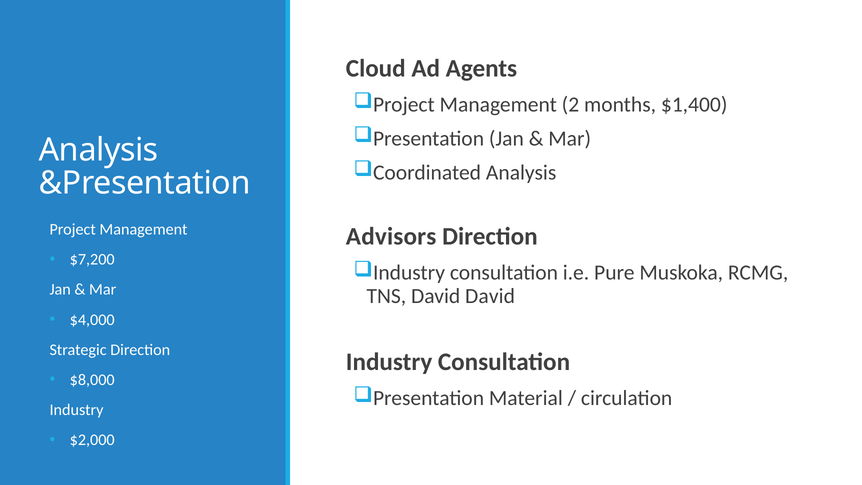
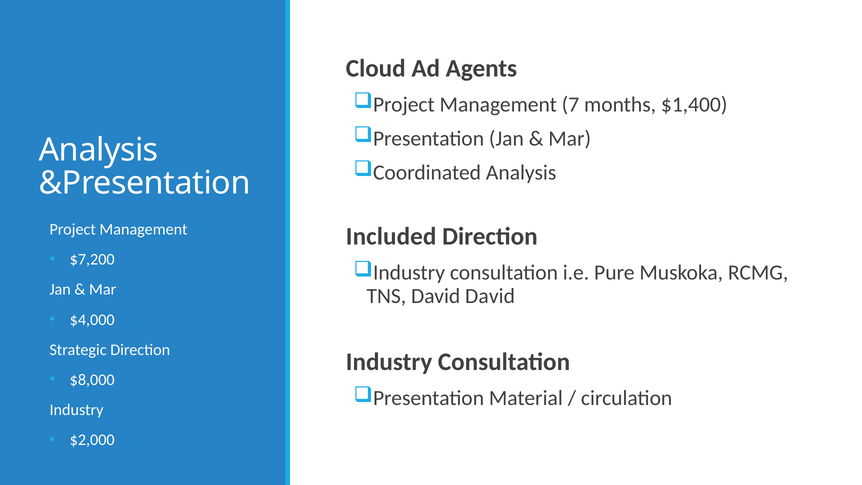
2: 2 -> 7
Advisors: Advisors -> Included
